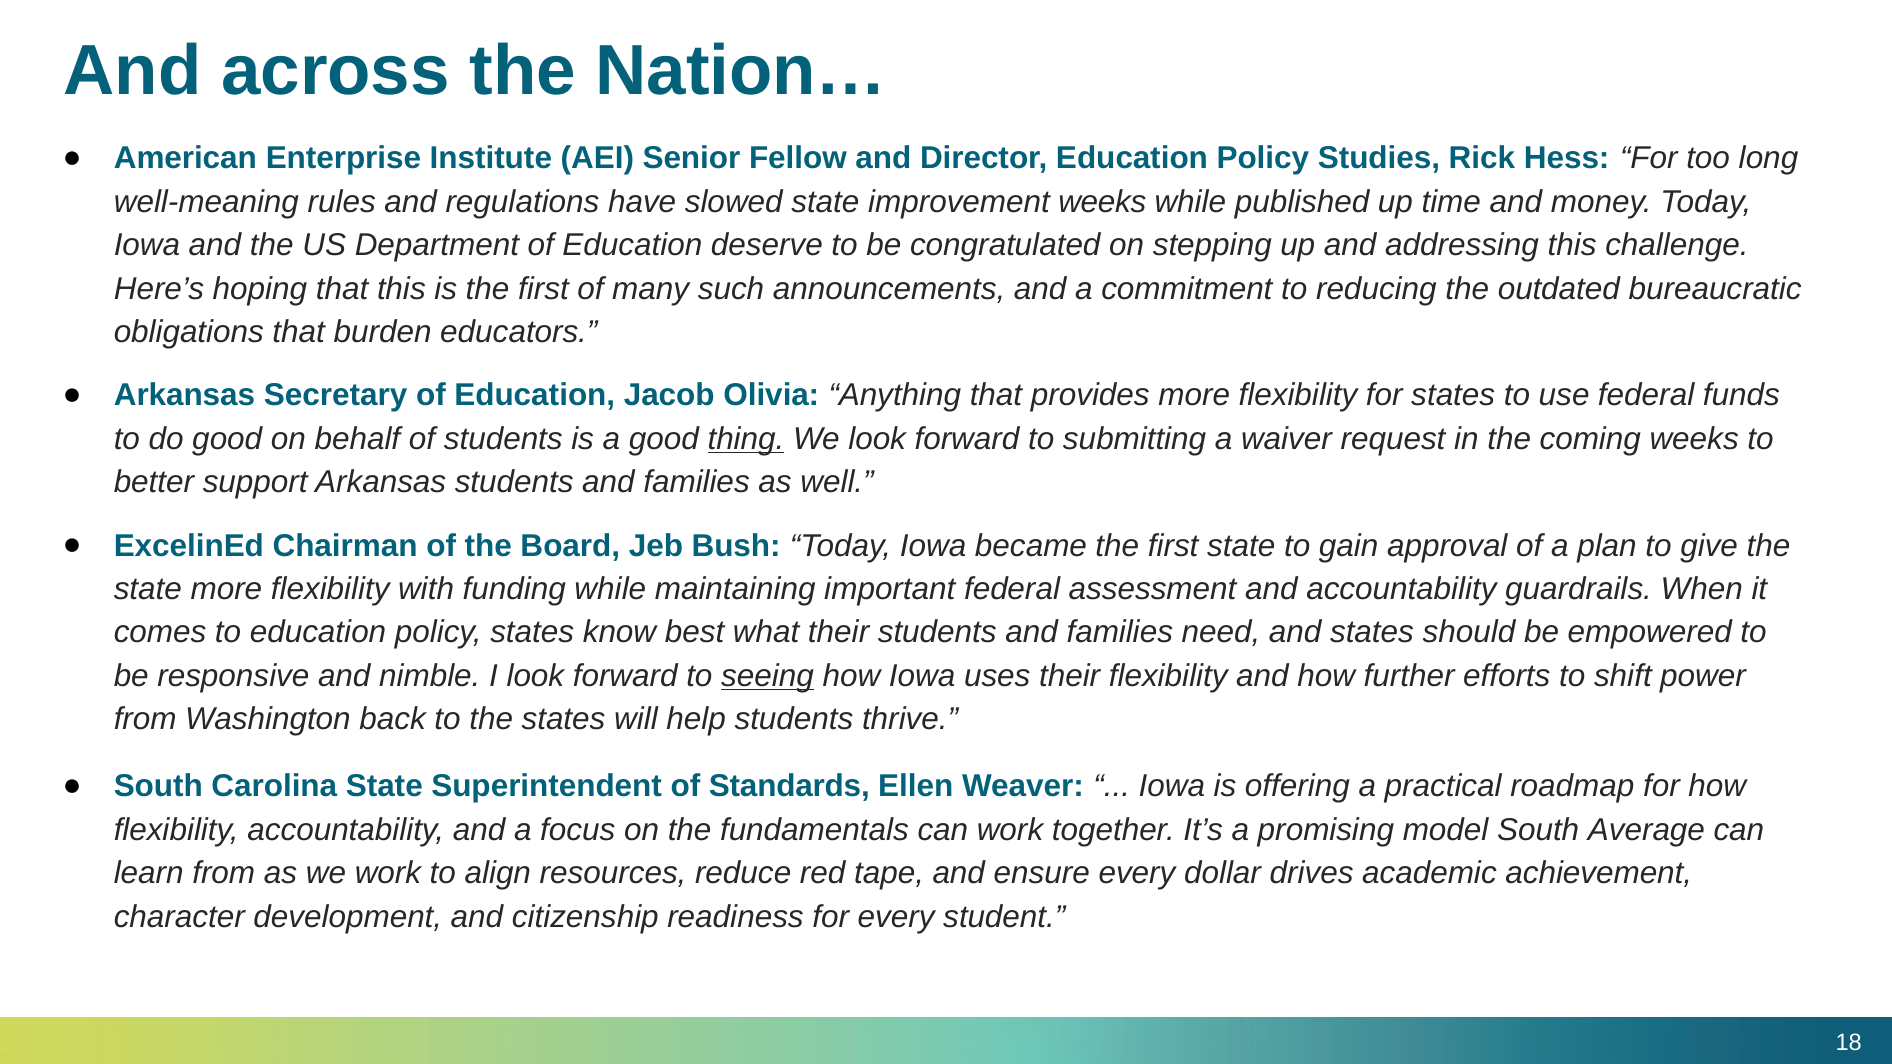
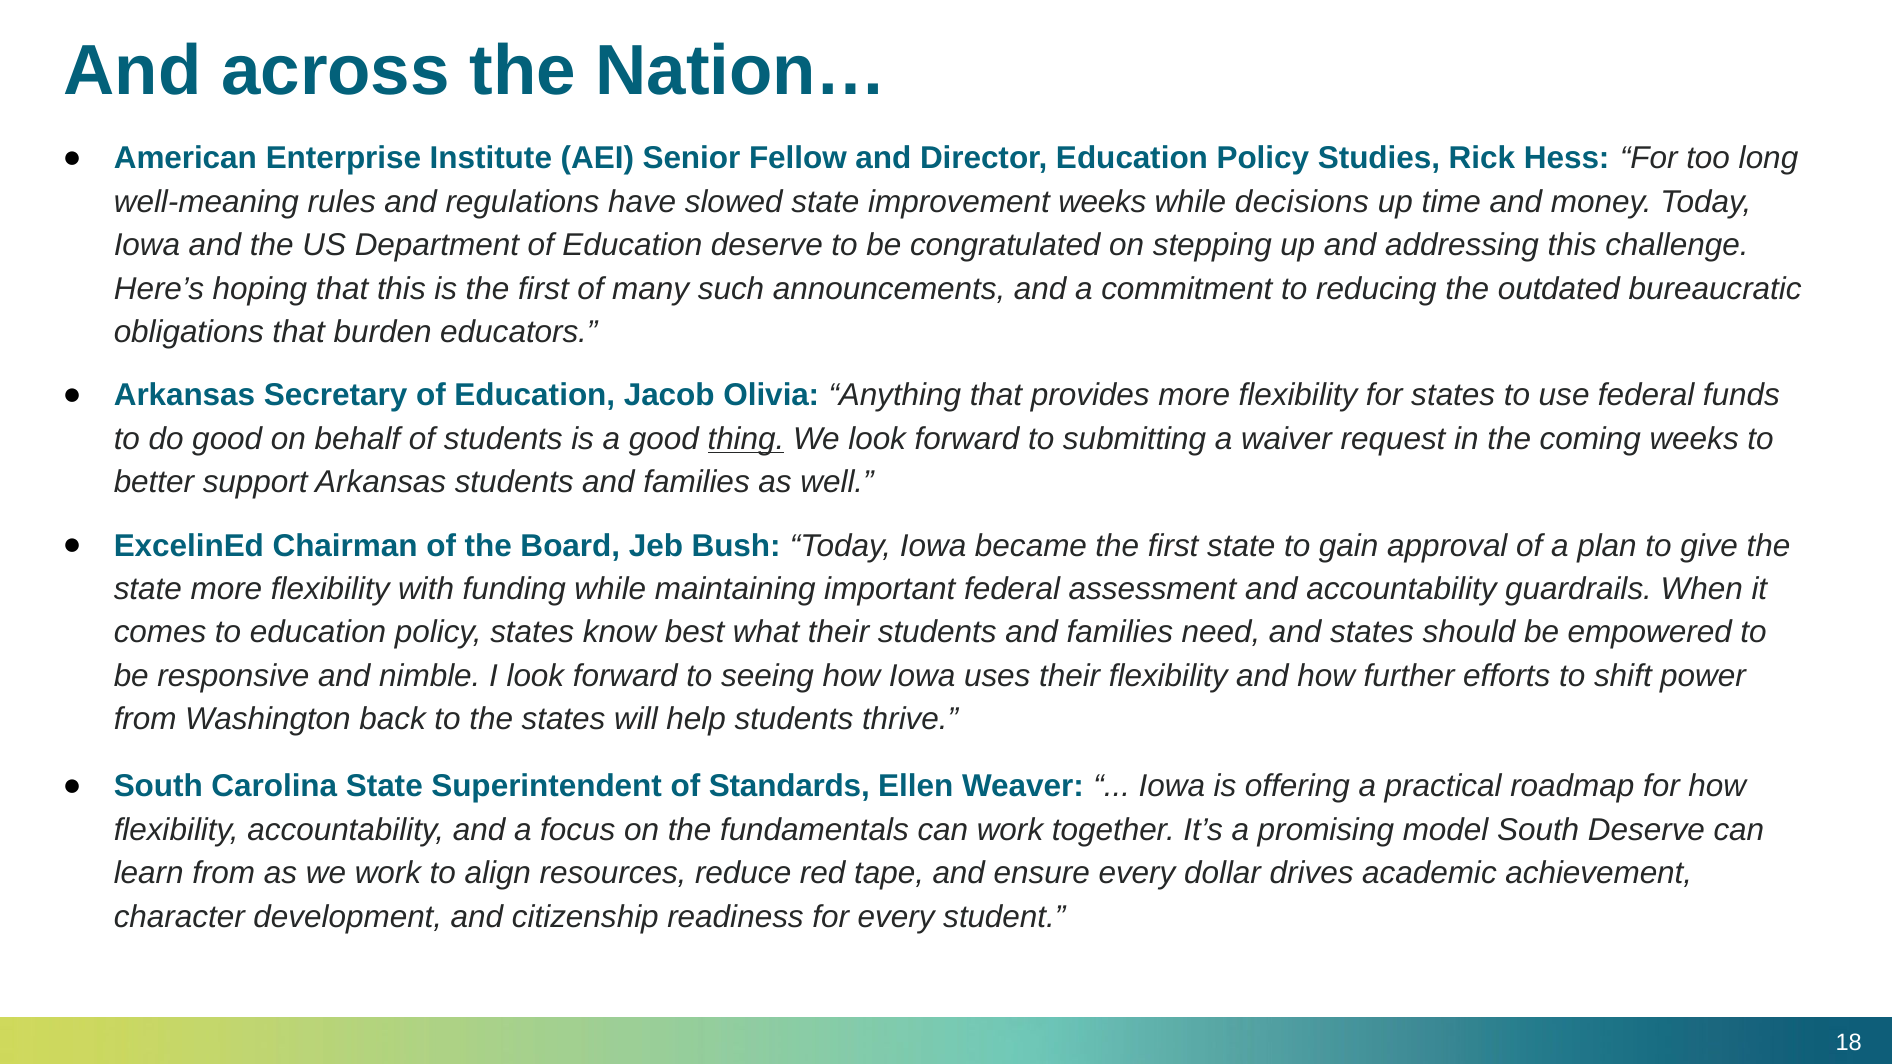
published: published -> decisions
seeing underline: present -> none
South Average: Average -> Deserve
